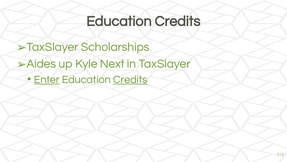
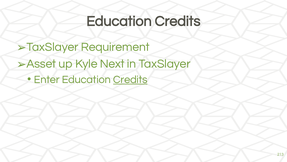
Scholarships: Scholarships -> Requirement
Aides: Aides -> Asset
Enter underline: present -> none
